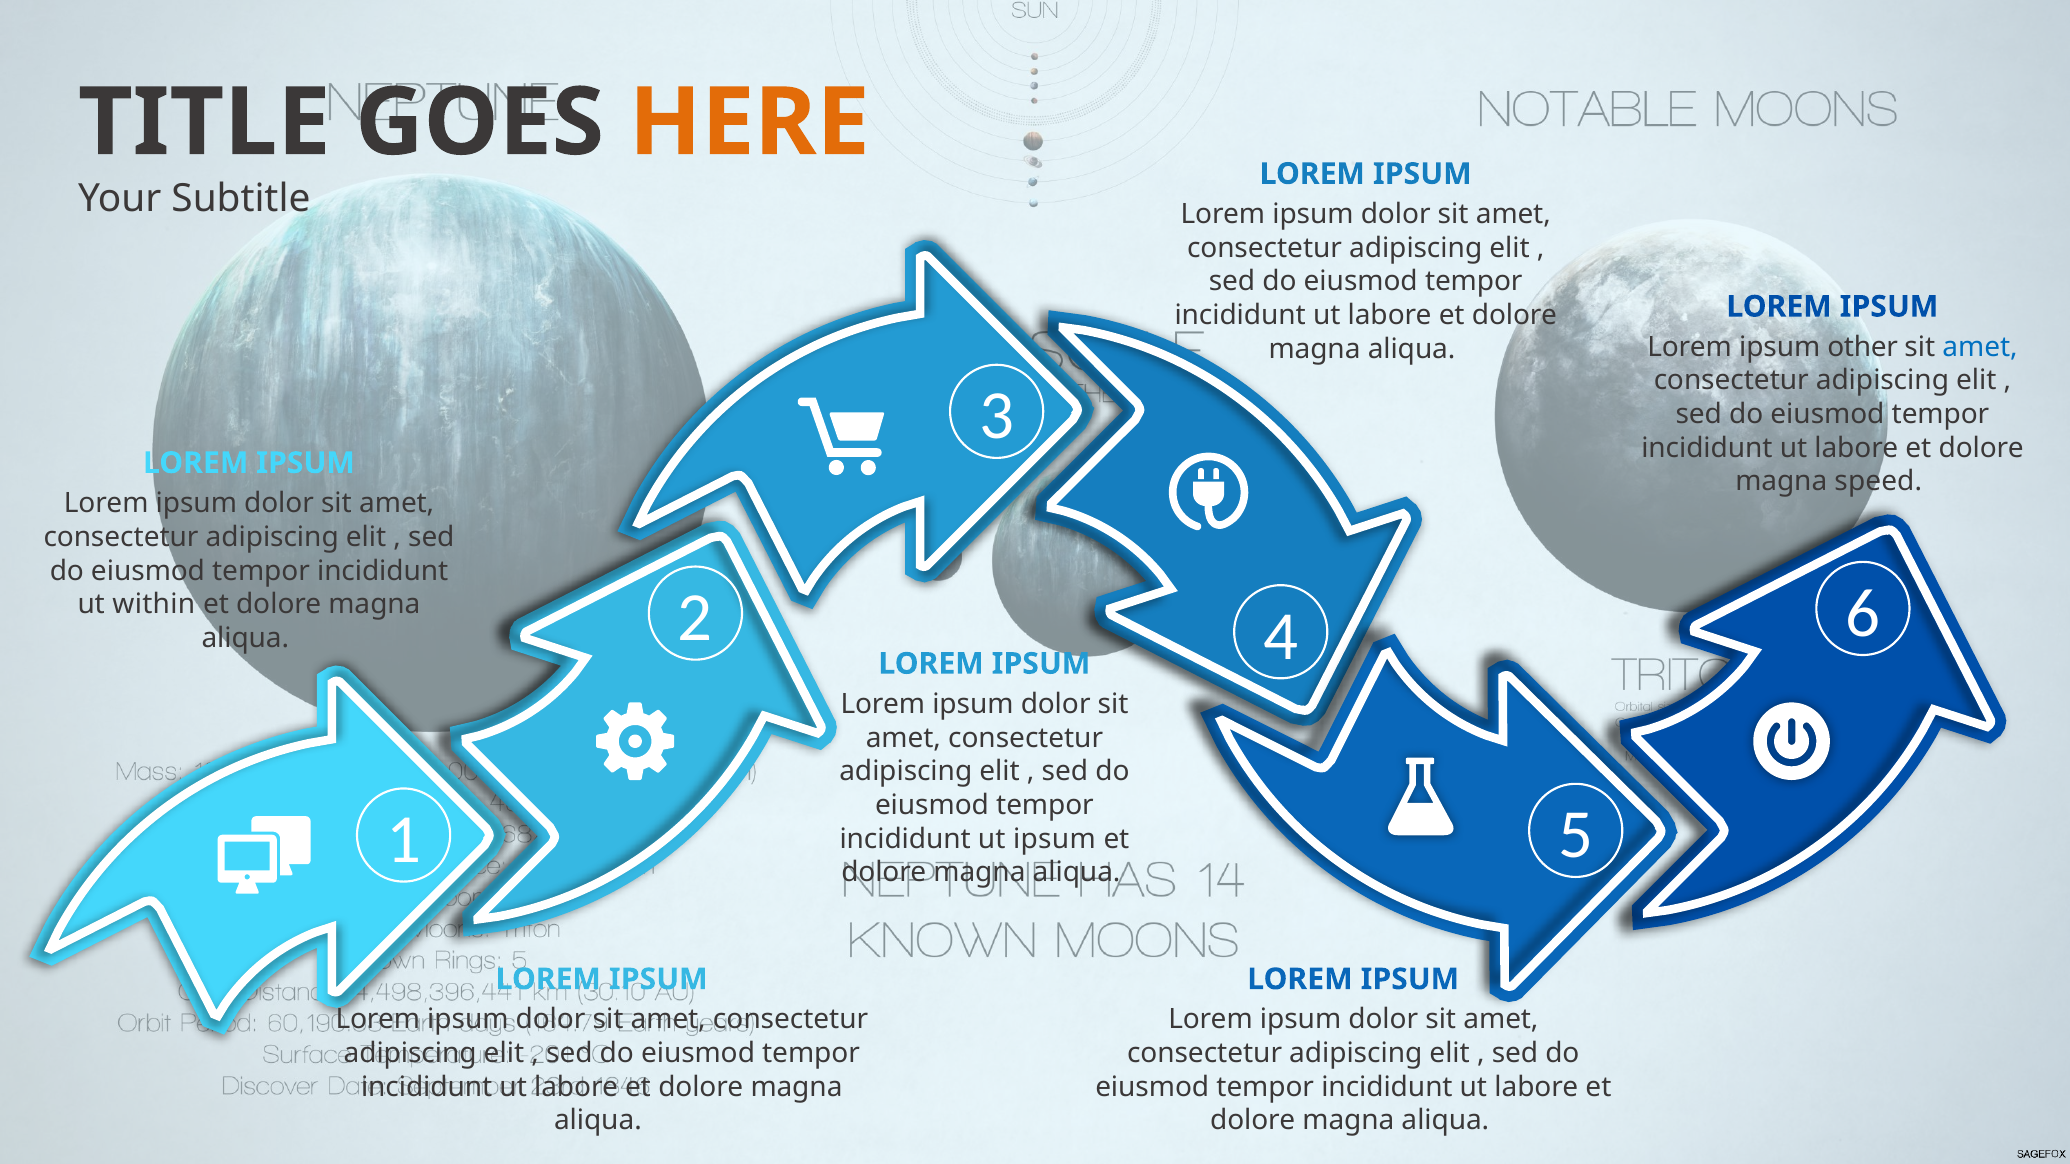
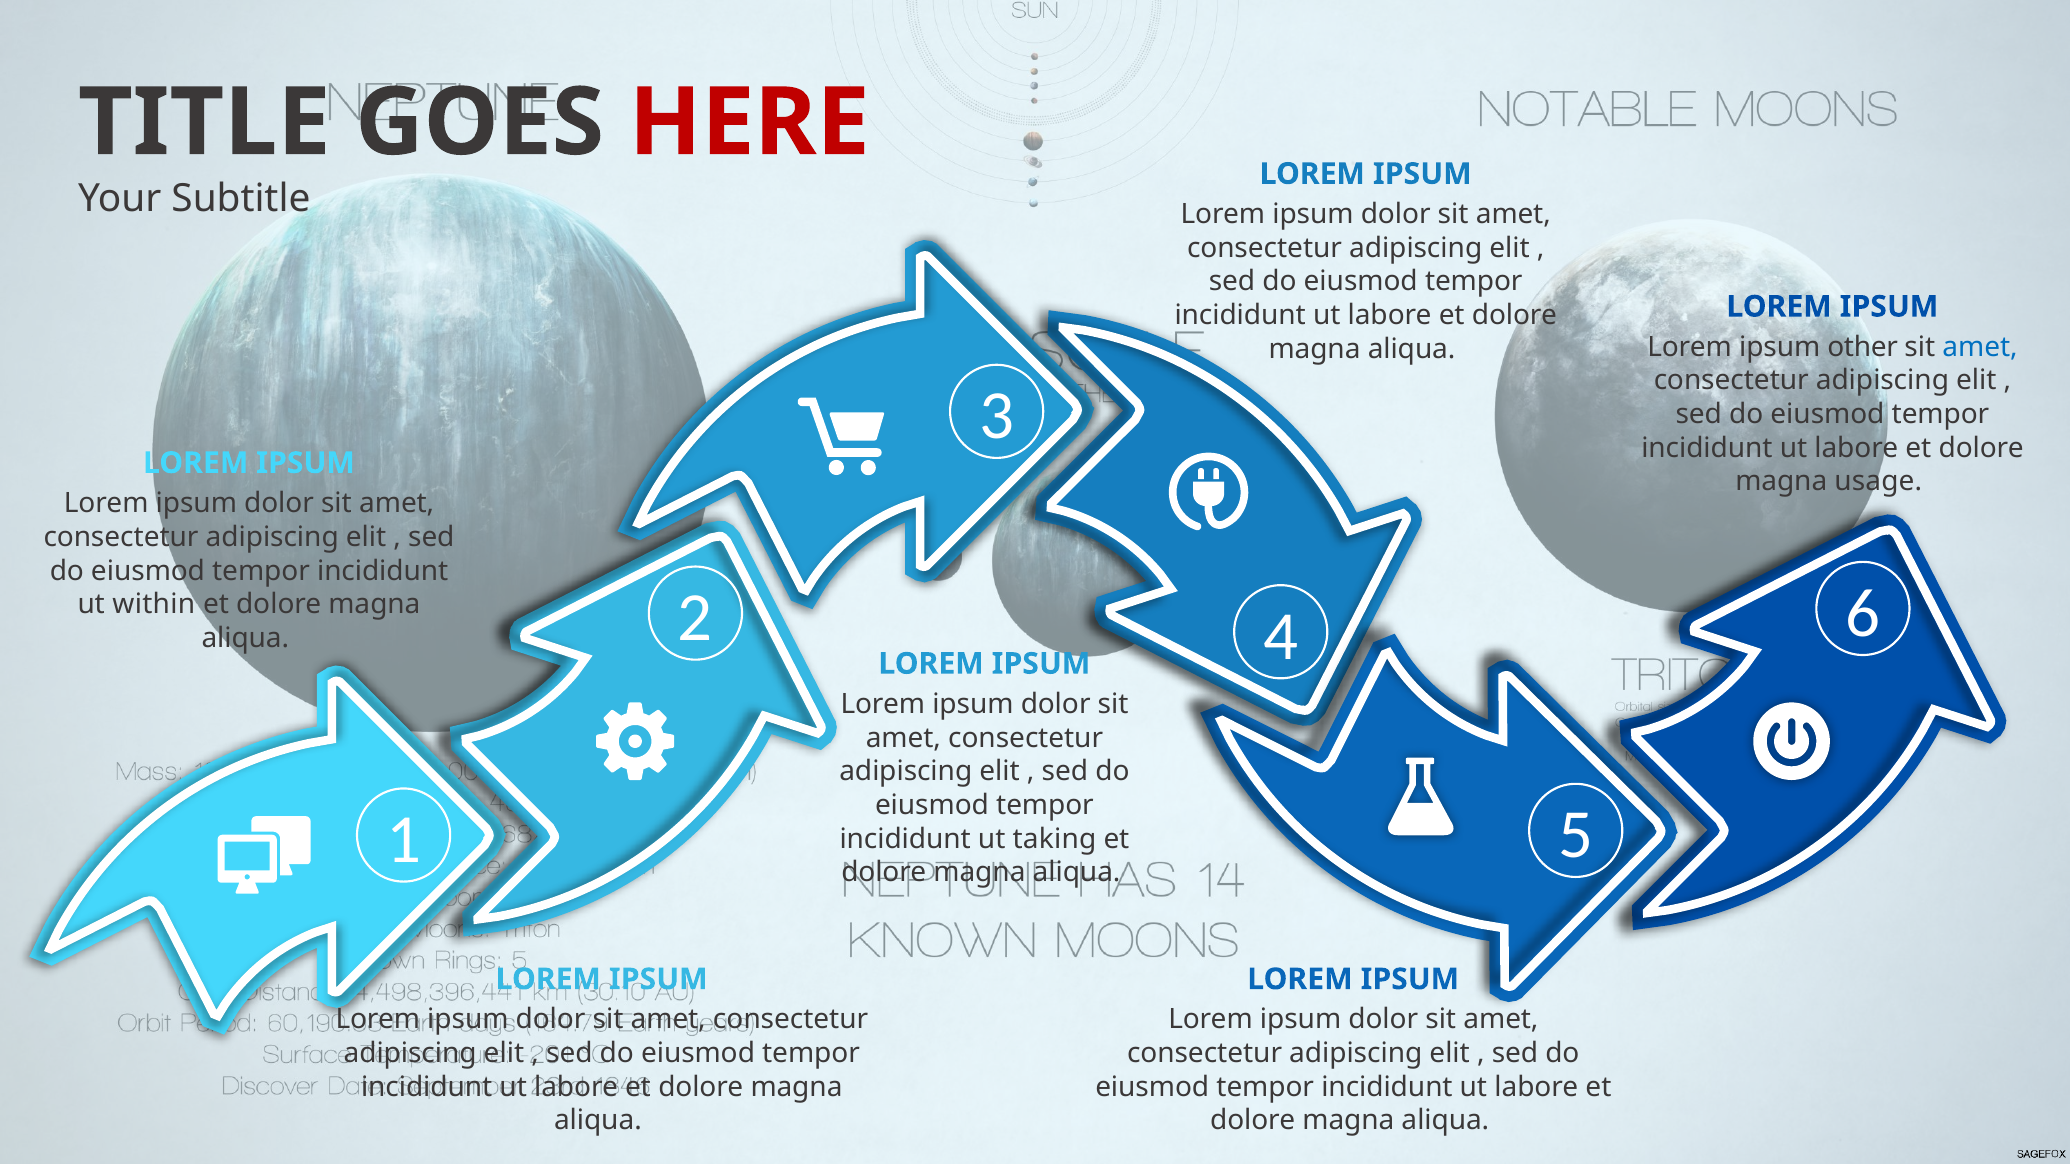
HERE colour: orange -> red
speed: speed -> usage
ut ipsum: ipsum -> taking
